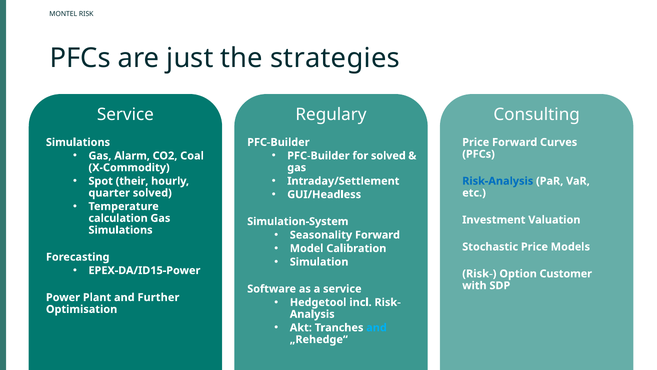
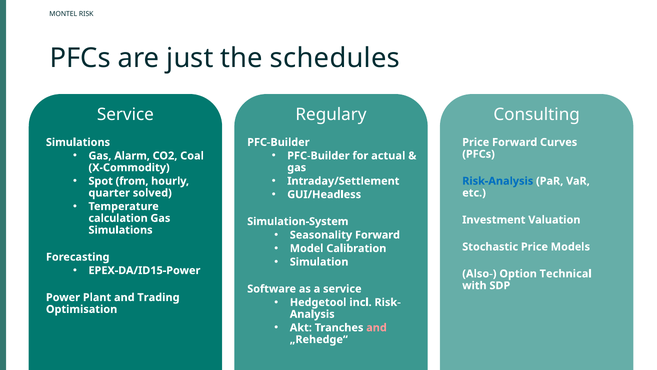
strategies: strategies -> schedules
for solved: solved -> actual
their: their -> from
Risk- at (479, 273): Risk- -> Also-
Customer: Customer -> Technical
Further: Further -> Trading
and at (376, 327) colour: light blue -> pink
